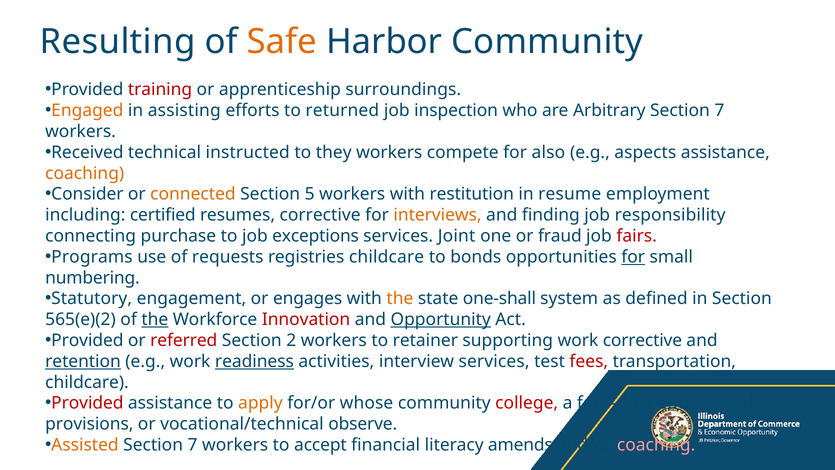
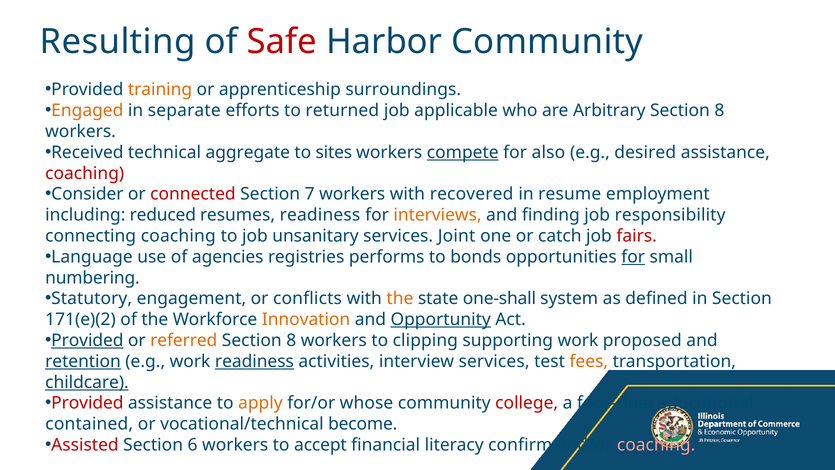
Safe colour: orange -> red
training colour: red -> orange
assisting: assisting -> separate
inspection: inspection -> applicable
7 at (719, 111): 7 -> 8
instructed: instructed -> aggregate
they: they -> sites
compete underline: none -> present
aspects: aspects -> desired
coaching at (85, 173) colour: orange -> red
connected colour: orange -> red
5: 5 -> 7
restitution: restitution -> recovered
certified: certified -> reduced
resumes corrective: corrective -> readiness
connecting purchase: purchase -> coaching
exceptions: exceptions -> unsanitary
fraud: fraud -> catch
Programs: Programs -> Language
requests: requests -> agencies
registries childcare: childcare -> performs
engages: engages -> conflicts
565(e)(2: 565(e)(2 -> 171(e)(2
the at (155, 319) underline: present -> none
Innovation colour: red -> orange
Provided at (87, 340) underline: none -> present
referred colour: red -> orange
2 at (291, 340): 2 -> 8
retainer: retainer -> clipping
work corrective: corrective -> proposed
fees colour: red -> orange
childcare at (87, 382) underline: none -> present
provisions: provisions -> contained
observe: observe -> become
Assisted colour: orange -> red
7 at (193, 445): 7 -> 6
amends: amends -> confirm
